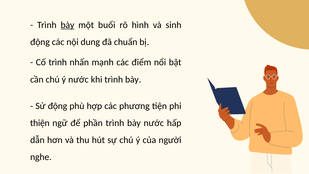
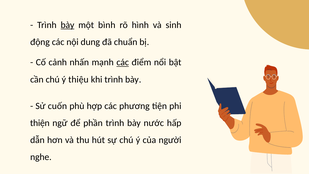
buổi: buổi -> bình
Cố trình: trình -> cảnh
các at (123, 62) underline: none -> present
ý nước: nước -> thiệu
Sử động: động -> cuốn
